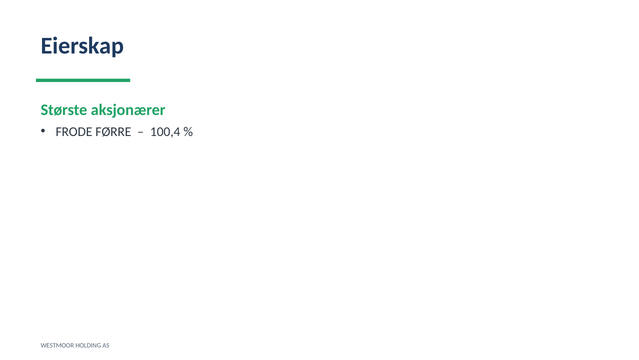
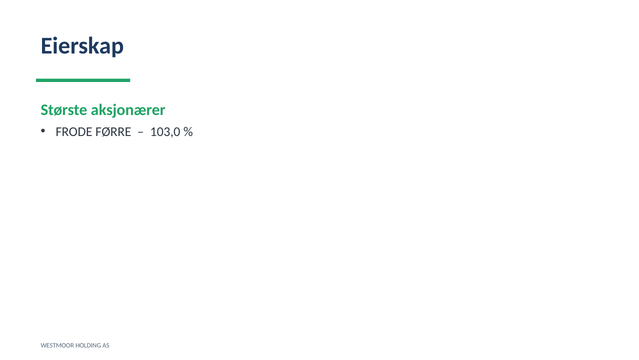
100,4: 100,4 -> 103,0
